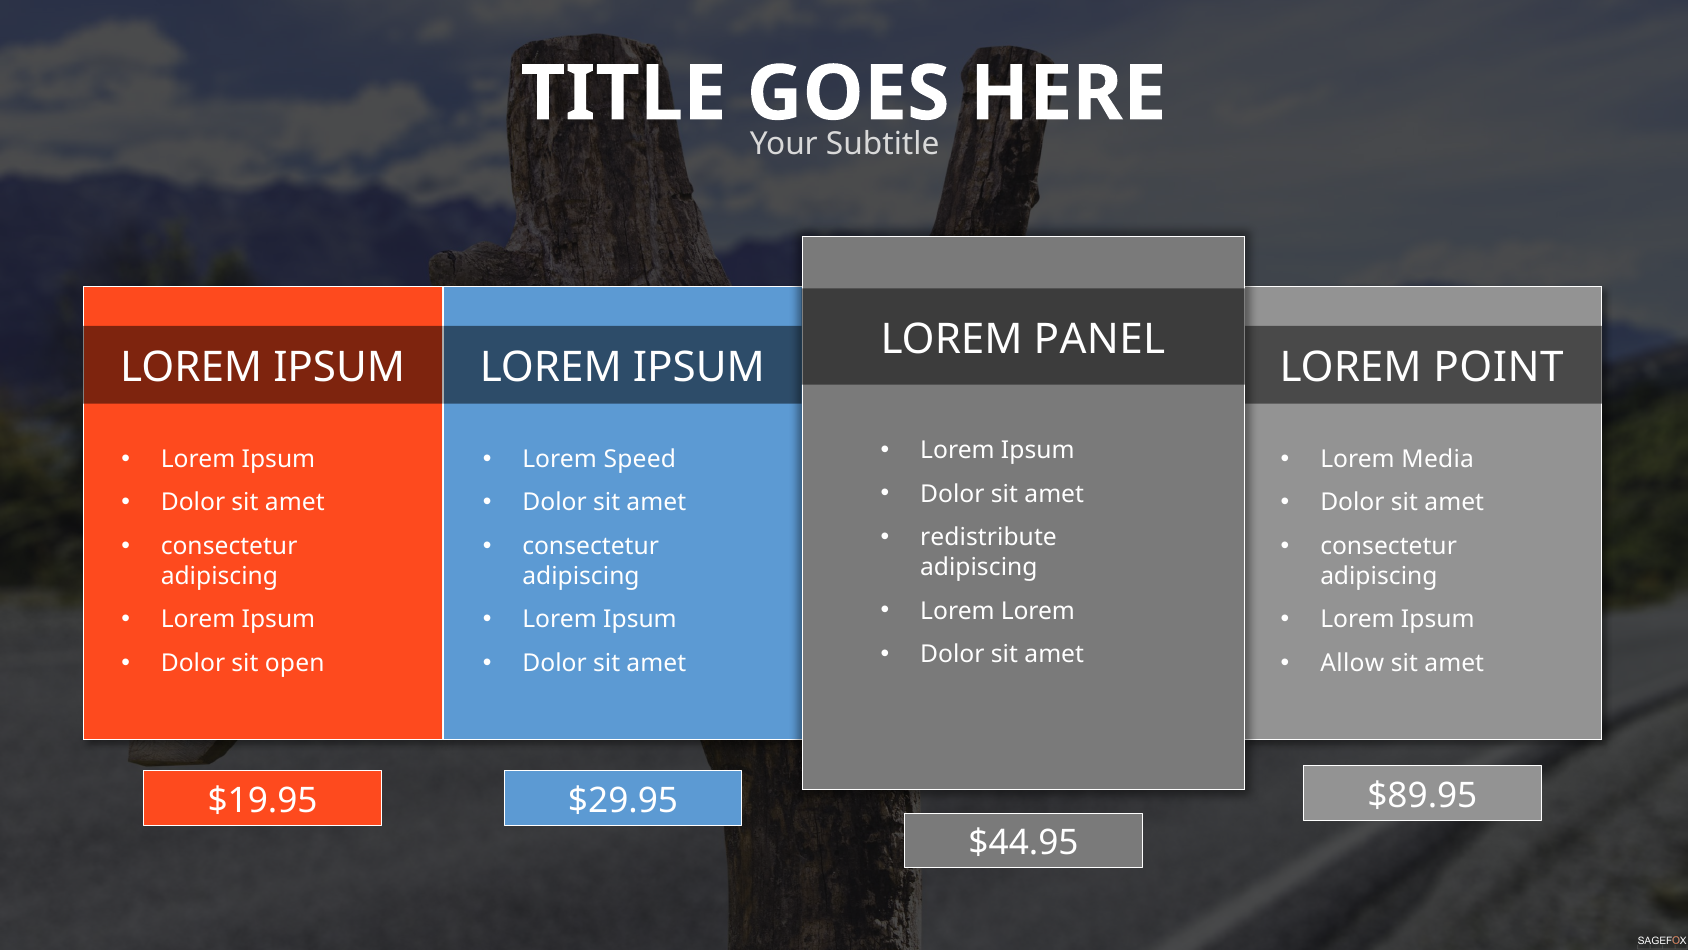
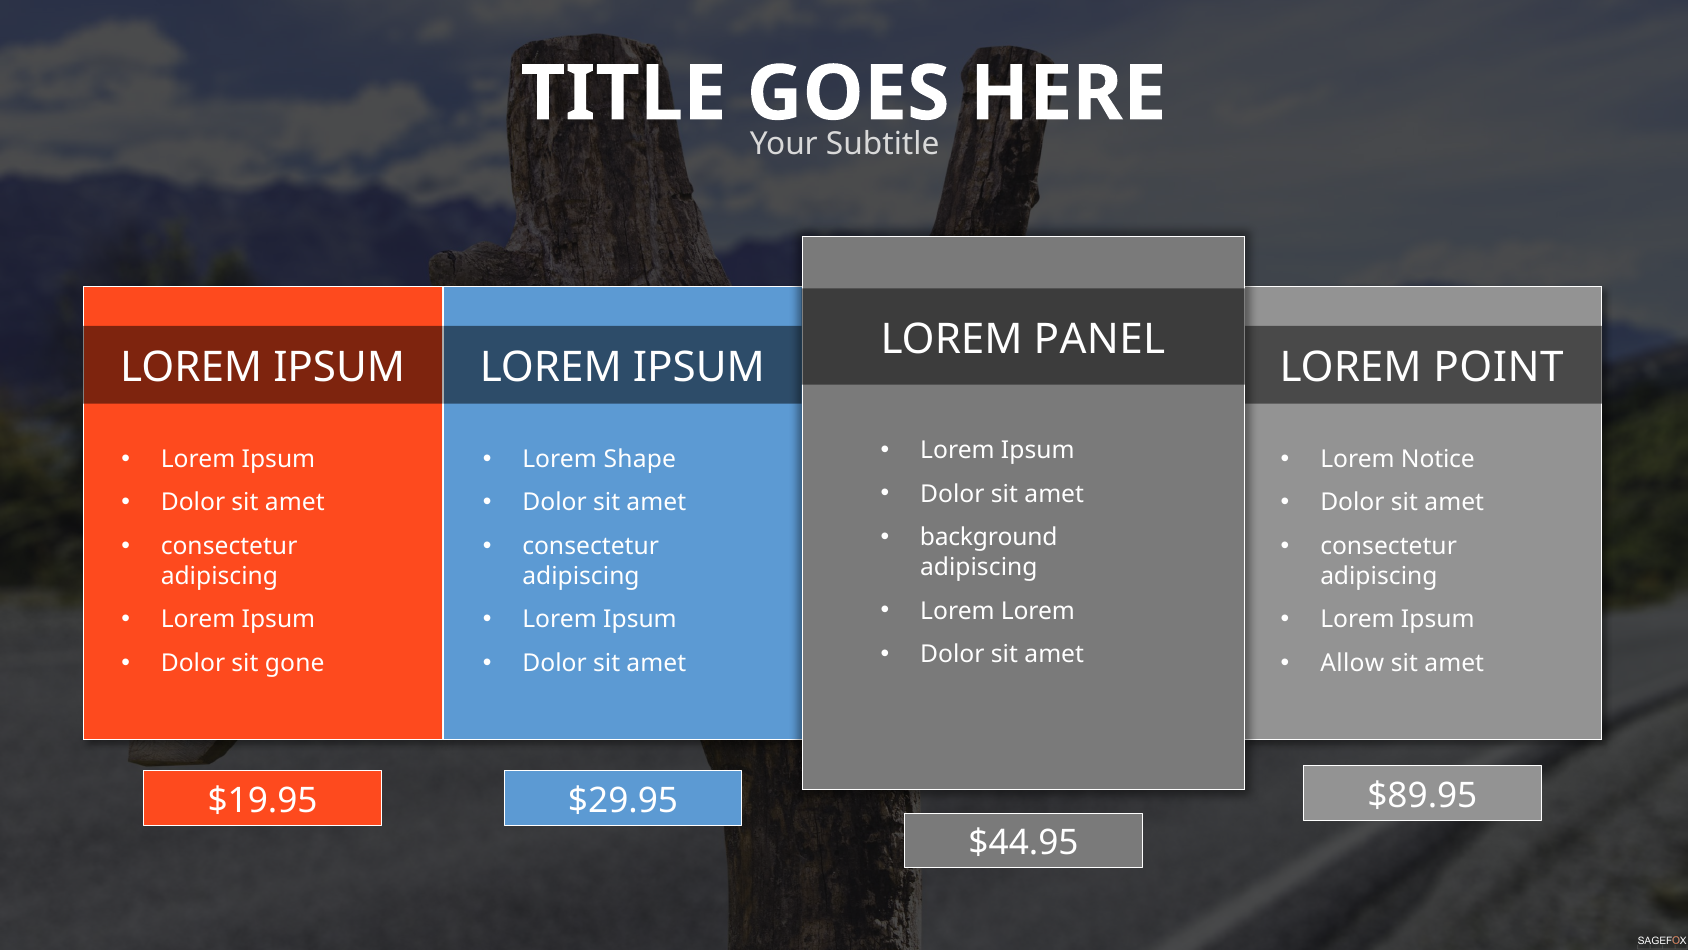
Speed: Speed -> Shape
Media: Media -> Notice
redistribute: redistribute -> background
open: open -> gone
